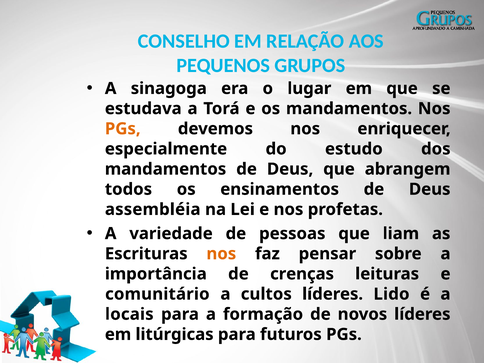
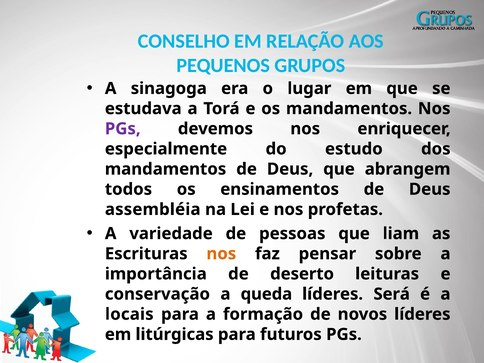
PGs at (123, 129) colour: orange -> purple
crenças: crenças -> deserto
comunitário: comunitário -> conservação
cultos: cultos -> queda
Lido: Lido -> Será
